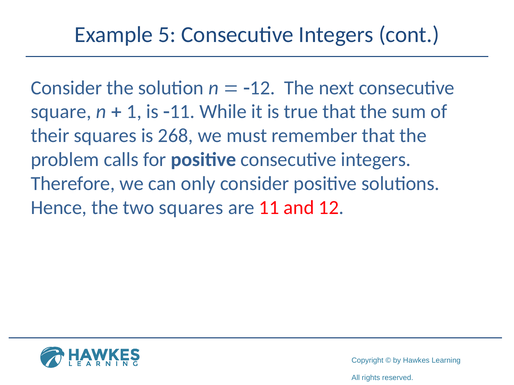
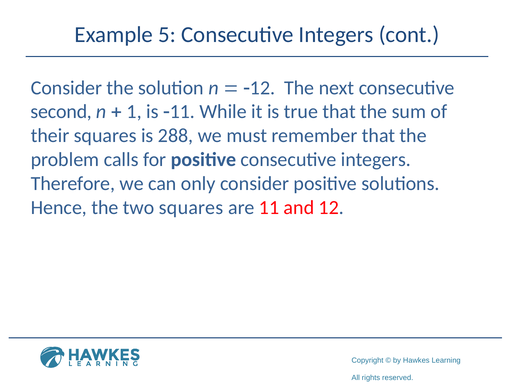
square: square -> second
268: 268 -> 288
